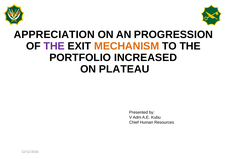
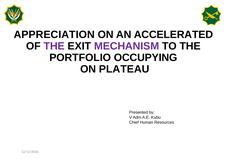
PROGRESSION: PROGRESSION -> ACCELERATED
MECHANISM colour: orange -> purple
INCREASED: INCREASED -> OCCUPYING
